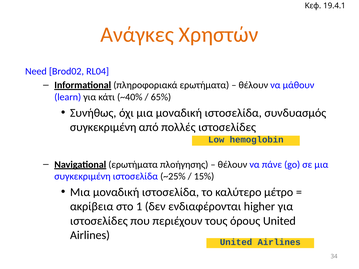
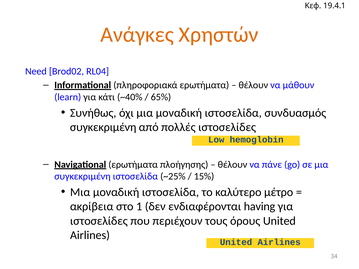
higher: higher -> having
